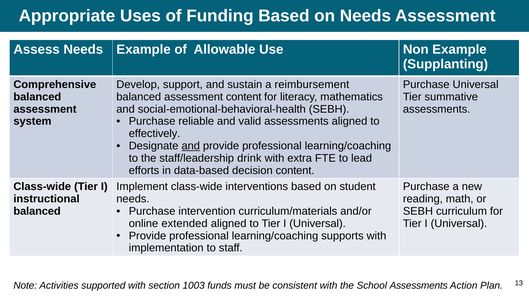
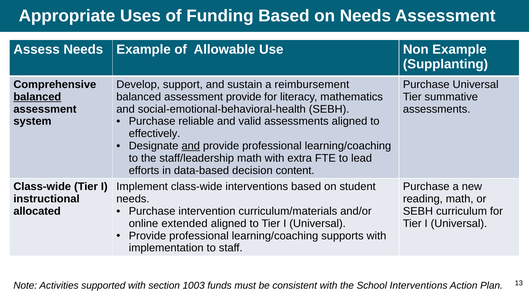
balanced at (37, 97) underline: none -> present
assessment content: content -> provide
staff/leadership drink: drink -> math
balanced at (37, 212): balanced -> allocated
School Assessments: Assessments -> Interventions
